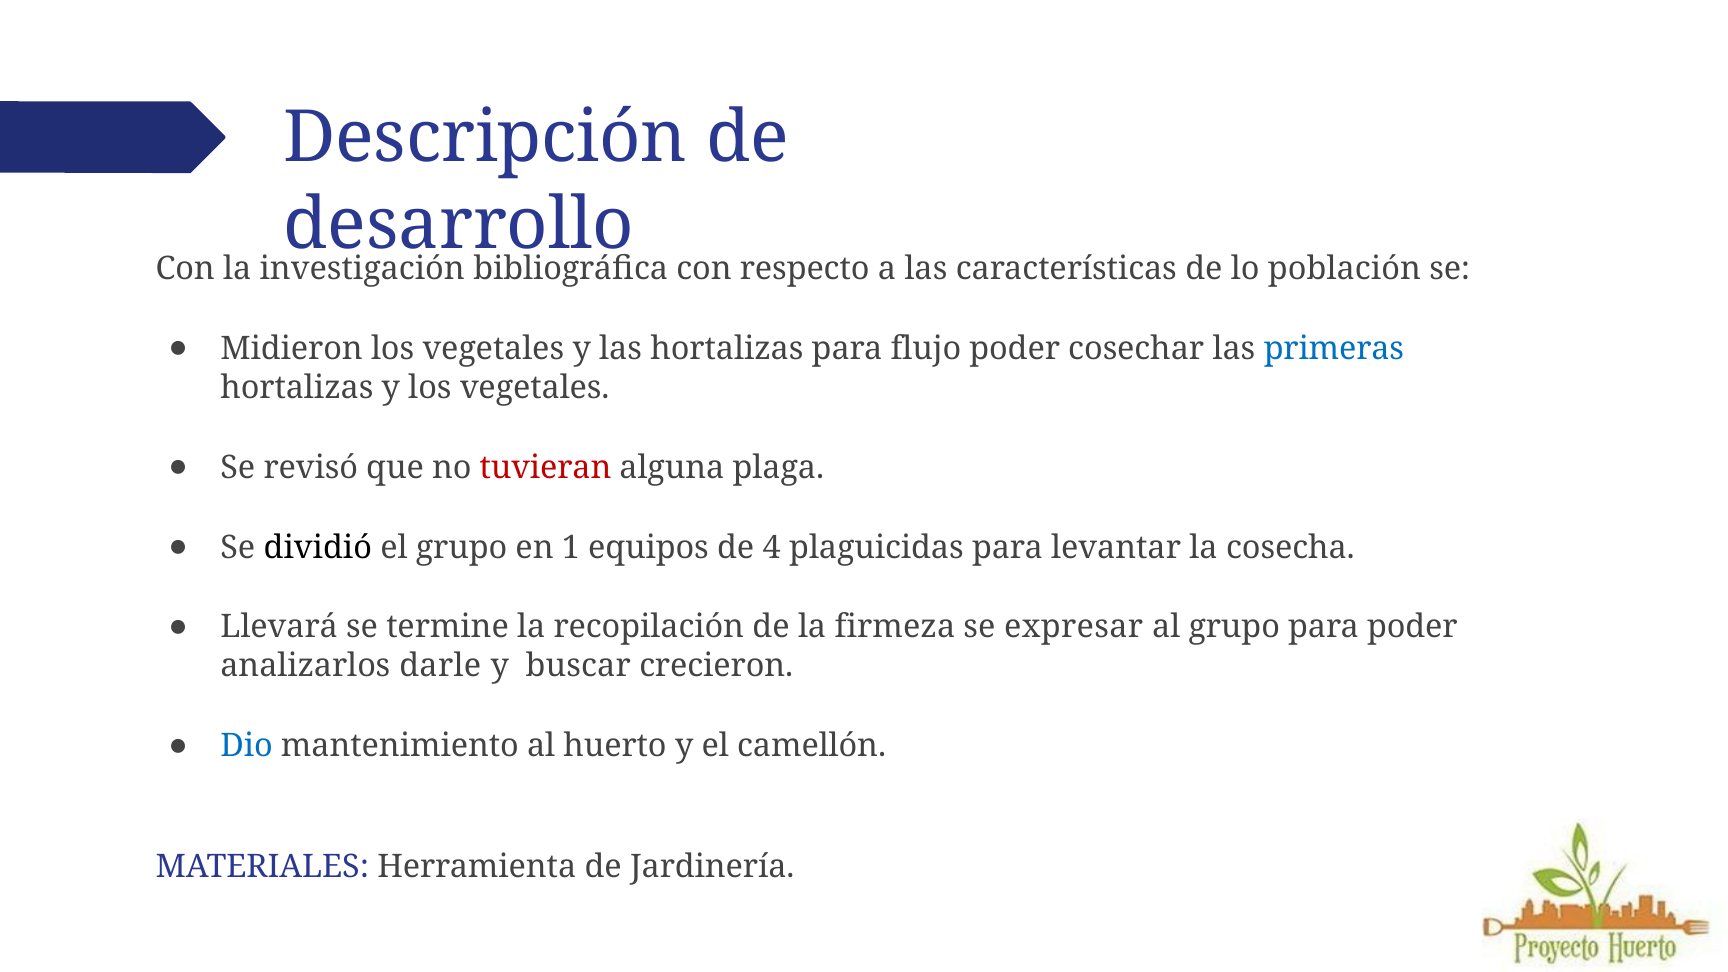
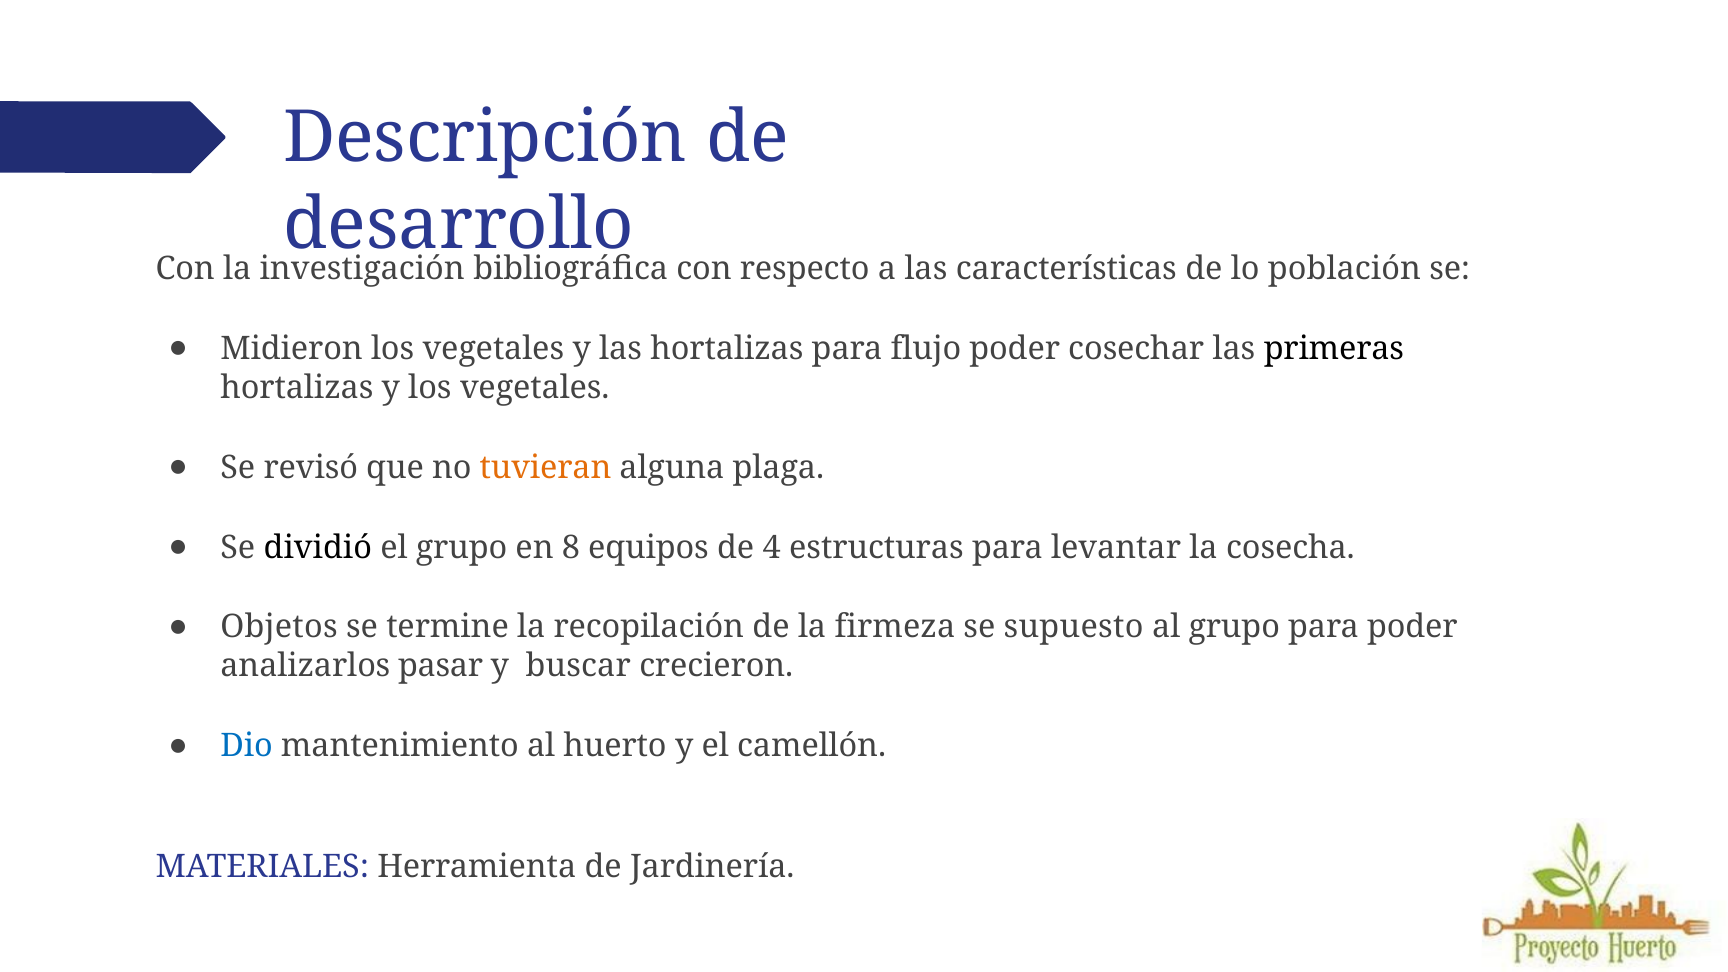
primeras colour: blue -> black
tuvieran colour: red -> orange
1: 1 -> 8
plaguicidas: plaguicidas -> estructuras
Llevará: Llevará -> Objetos
expresar: expresar -> supuesto
darle: darle -> pasar
